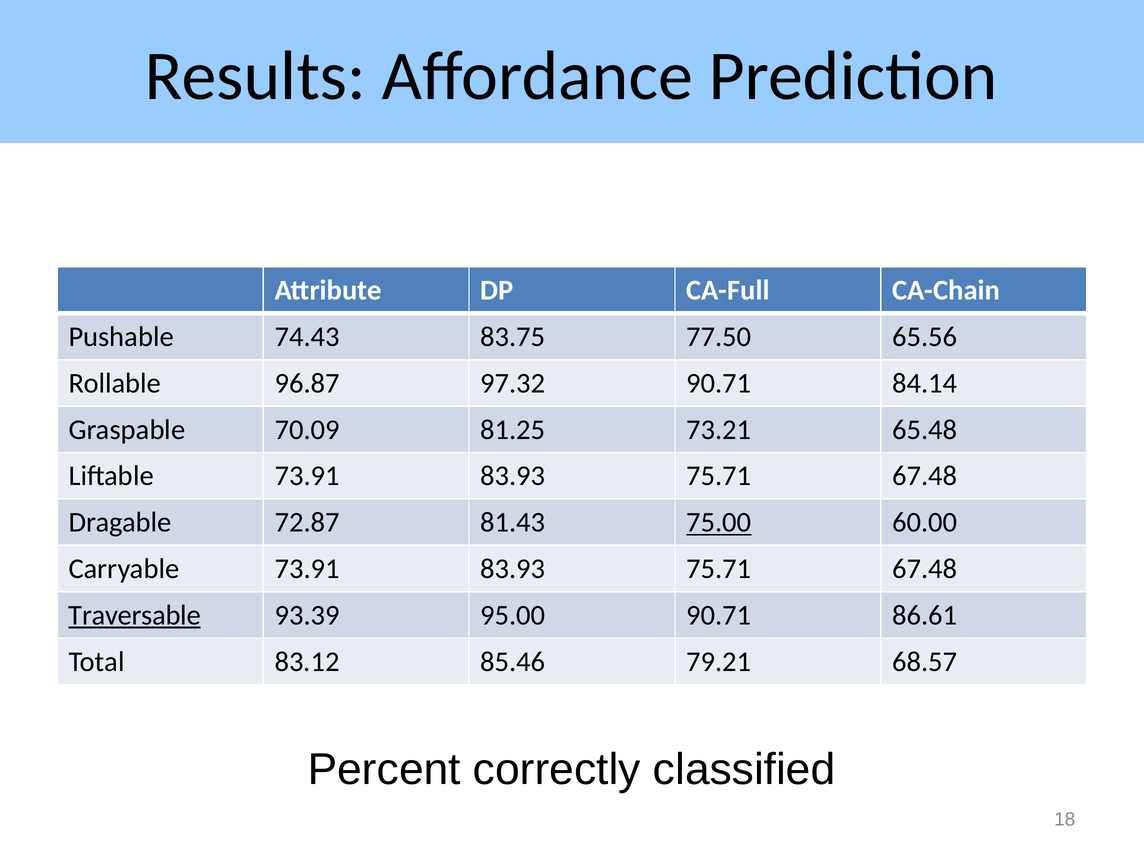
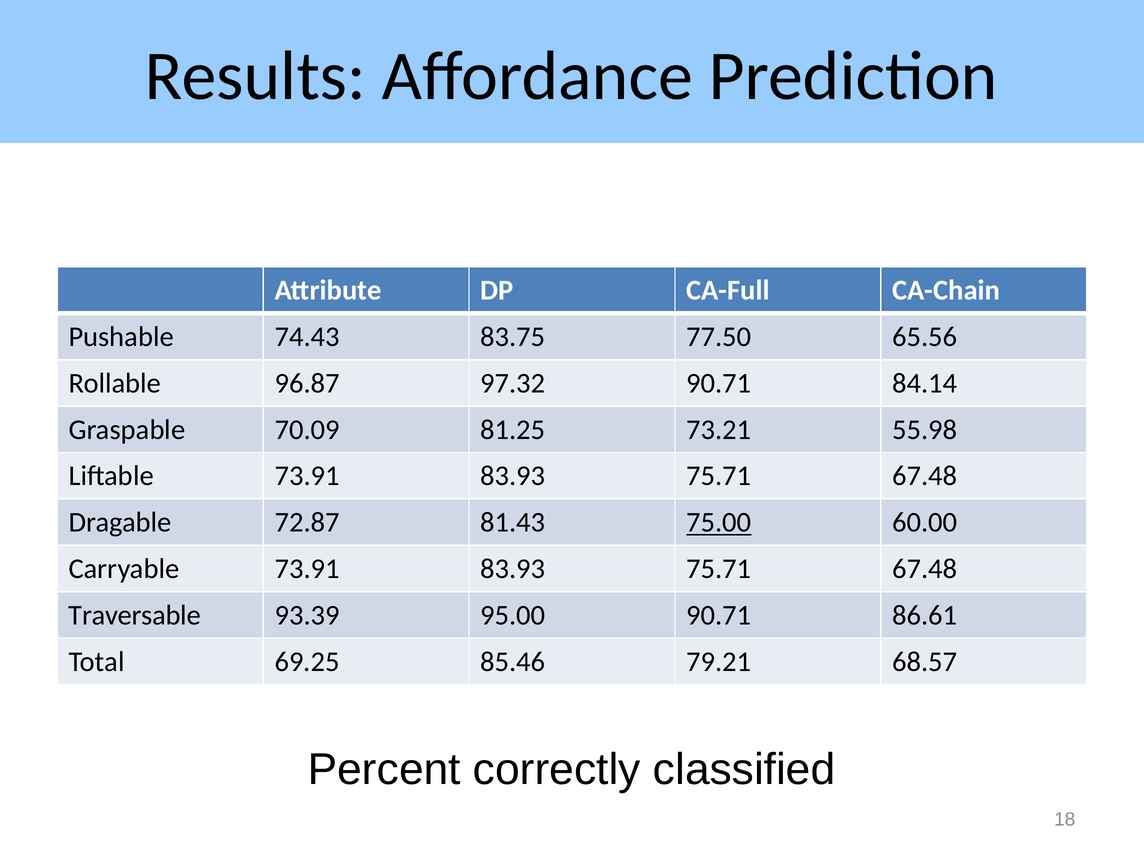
65.48: 65.48 -> 55.98
Traversable underline: present -> none
83.12: 83.12 -> 69.25
